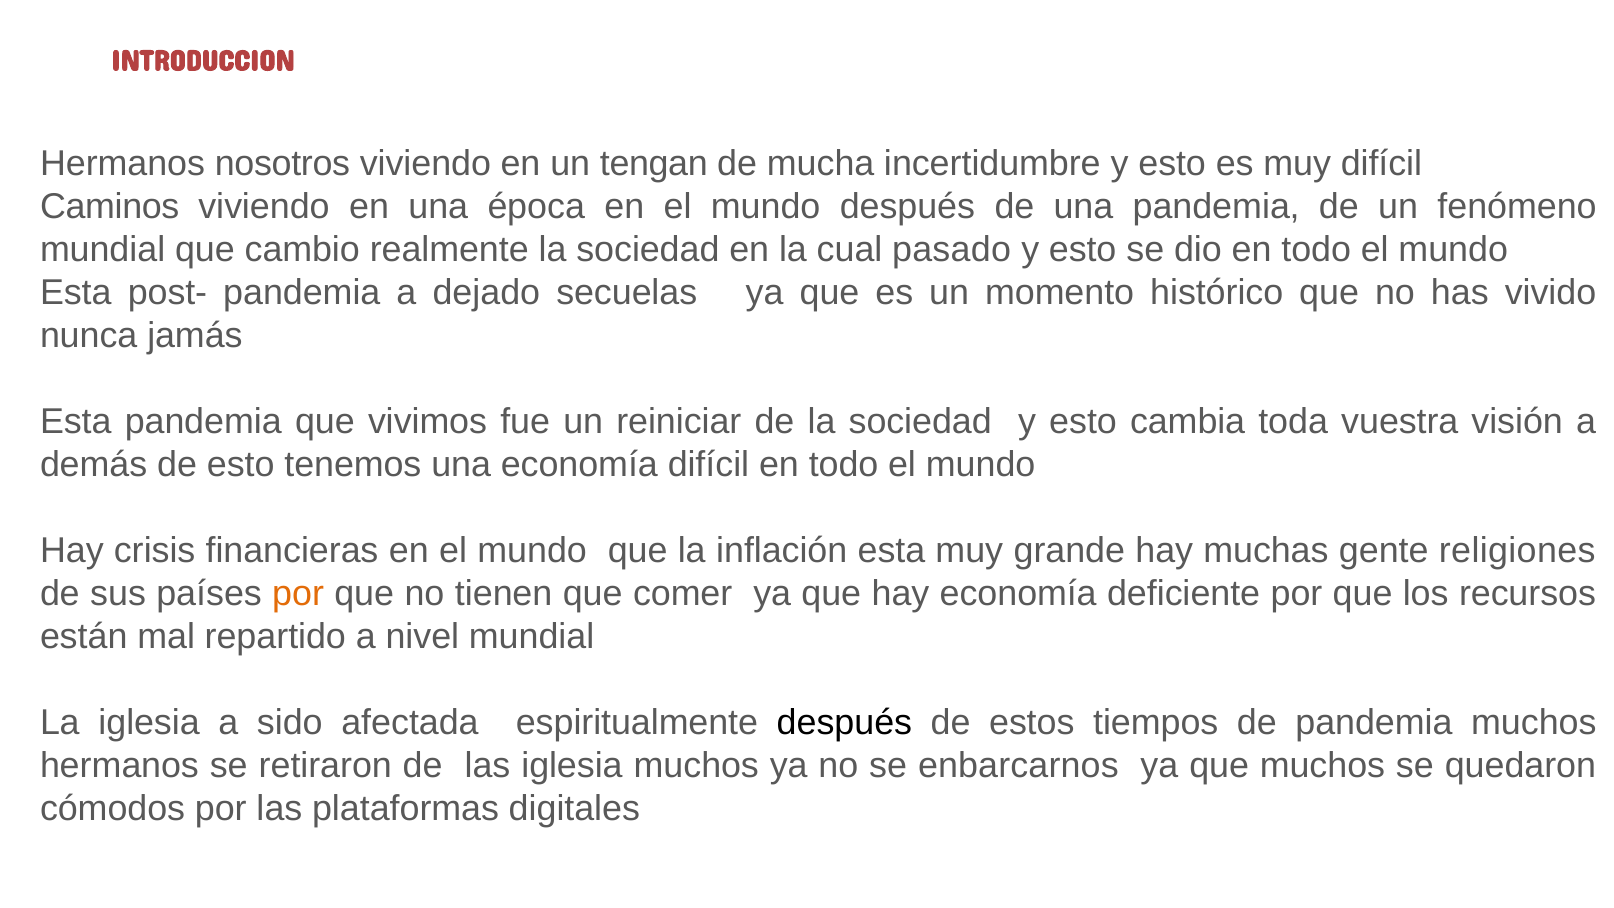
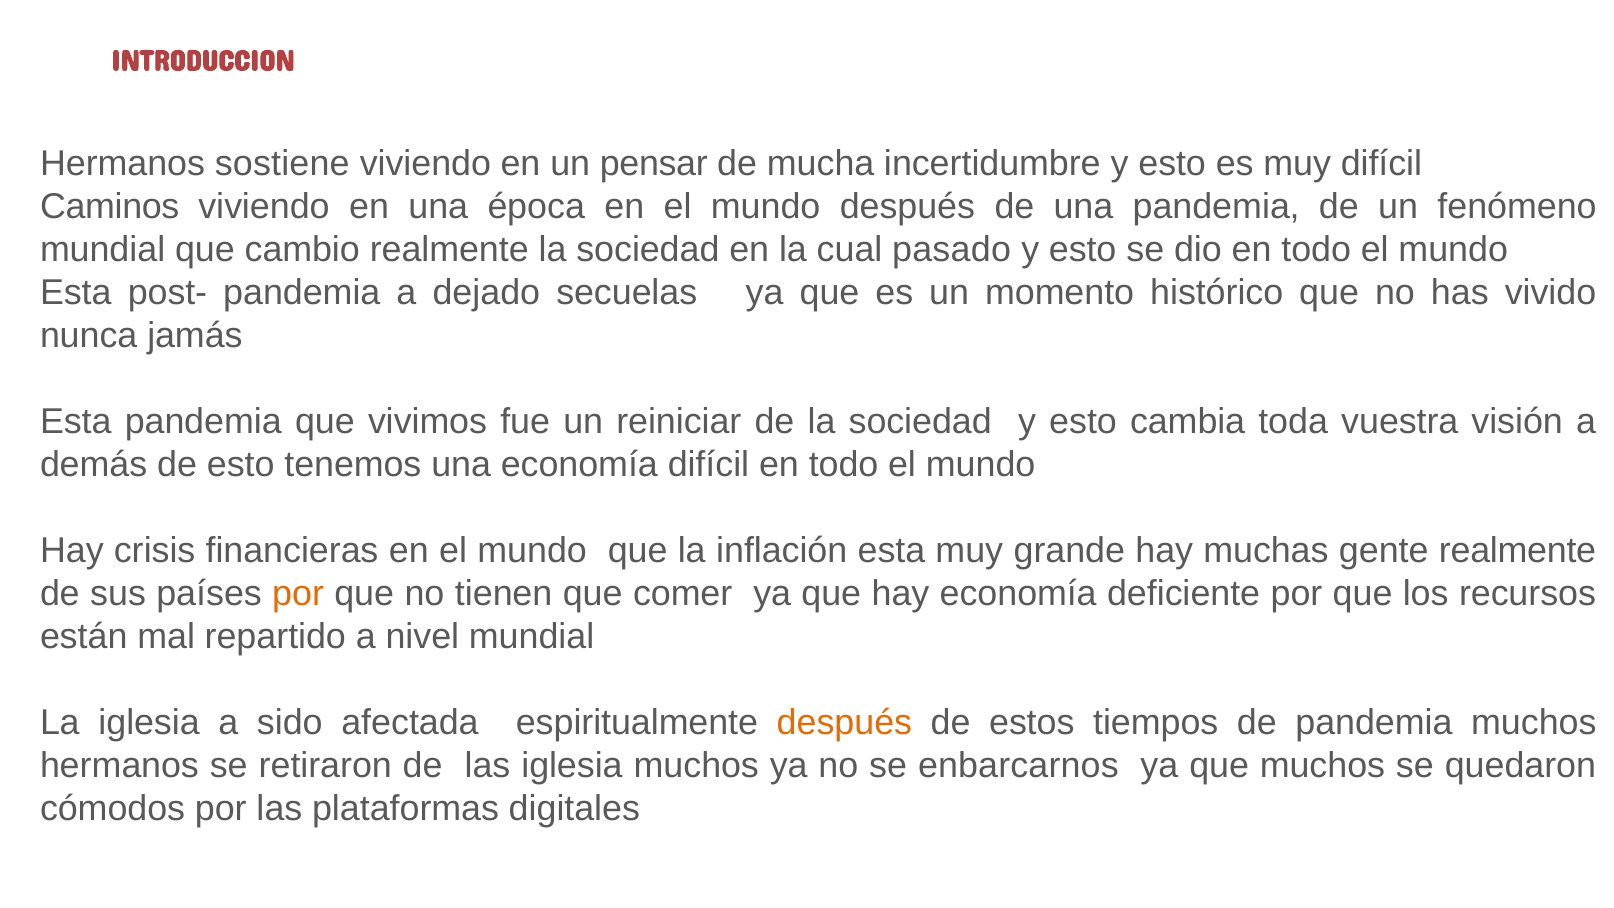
nosotros: nosotros -> sostiene
tengan: tengan -> pensar
gente religiones: religiones -> realmente
después at (844, 723) colour: black -> orange
